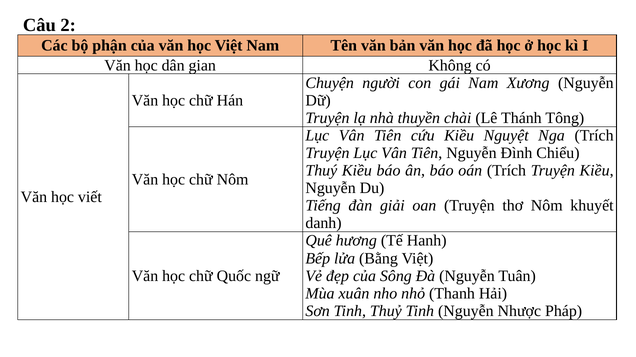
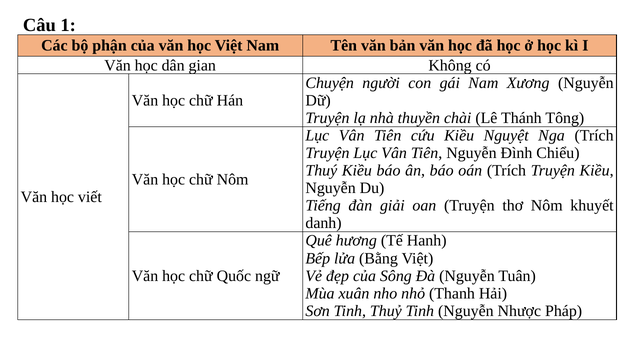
2: 2 -> 1
